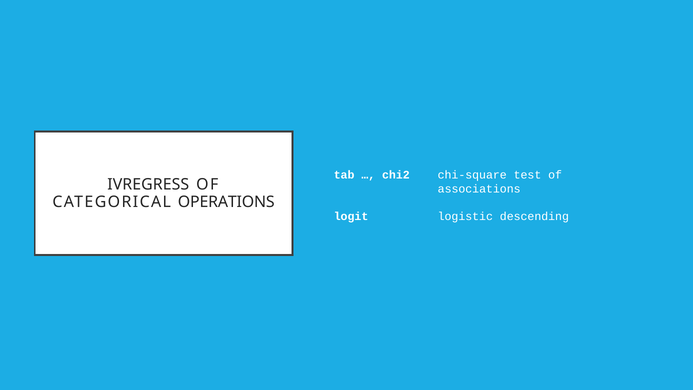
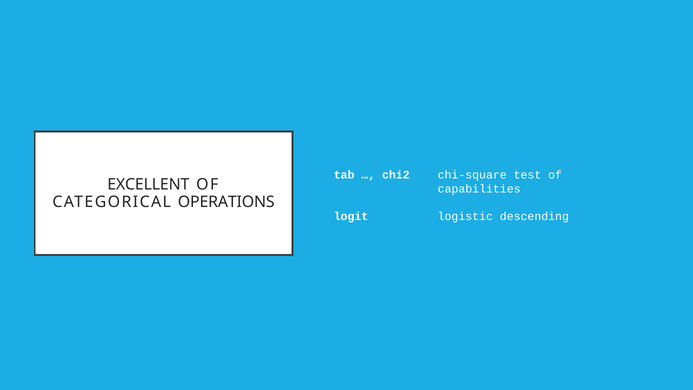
IVREGRESS: IVREGRESS -> EXCELLENT
associations: associations -> capabilities
